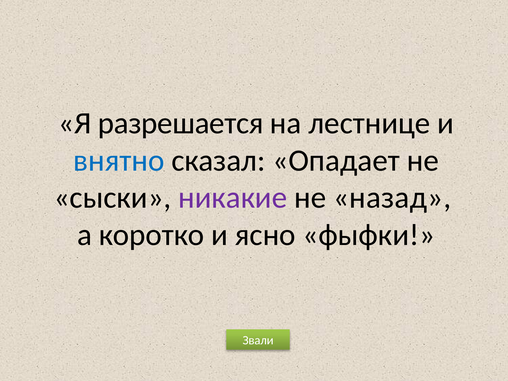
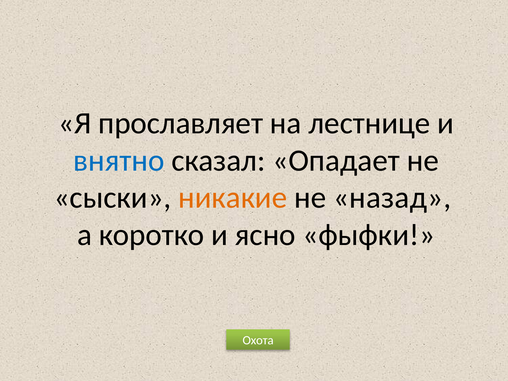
разрешается: разрешается -> прославляет
никакие colour: purple -> orange
Звали: Звали -> Охота
